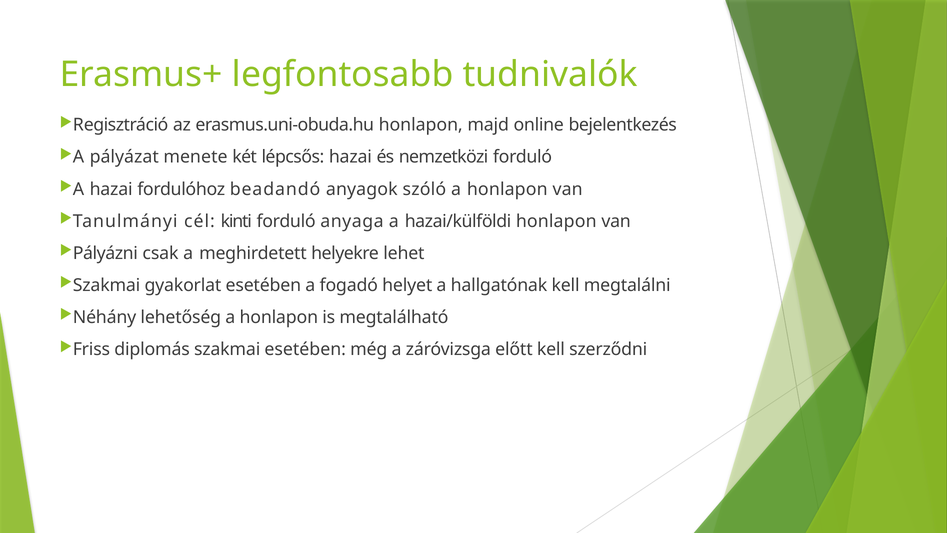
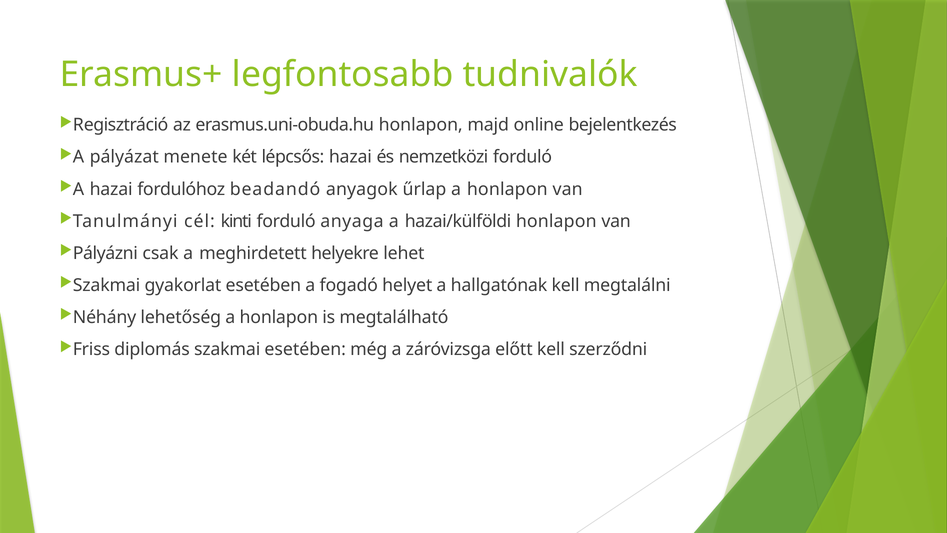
szóló: szóló -> űrlap
